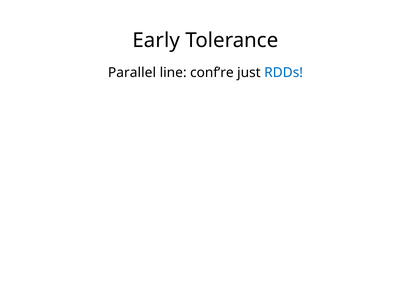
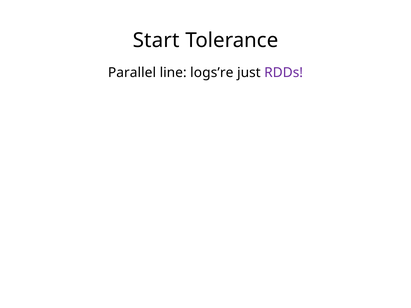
Early: Early -> Start
conf’re: conf’re -> logs’re
RDDs colour: blue -> purple
